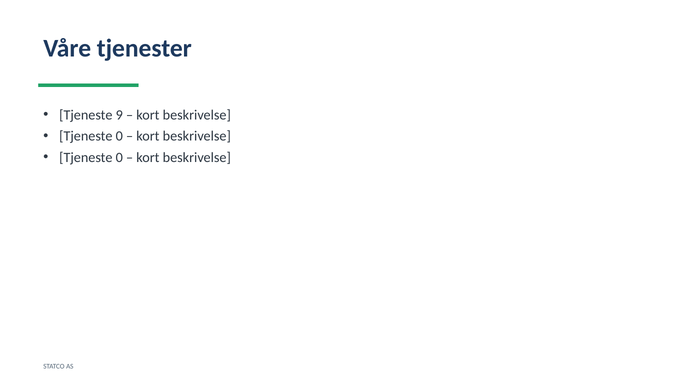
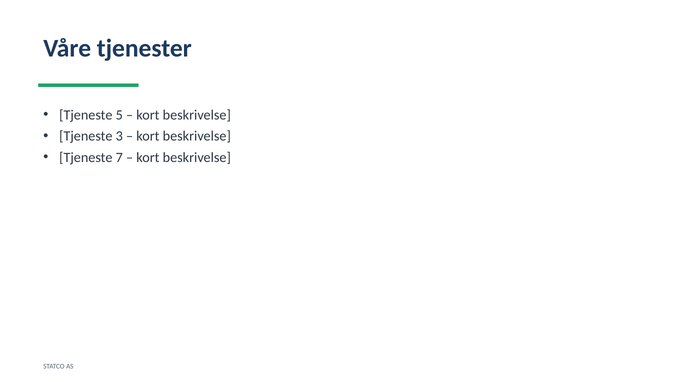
9: 9 -> 5
0 at (119, 136): 0 -> 3
0 at (119, 158): 0 -> 7
